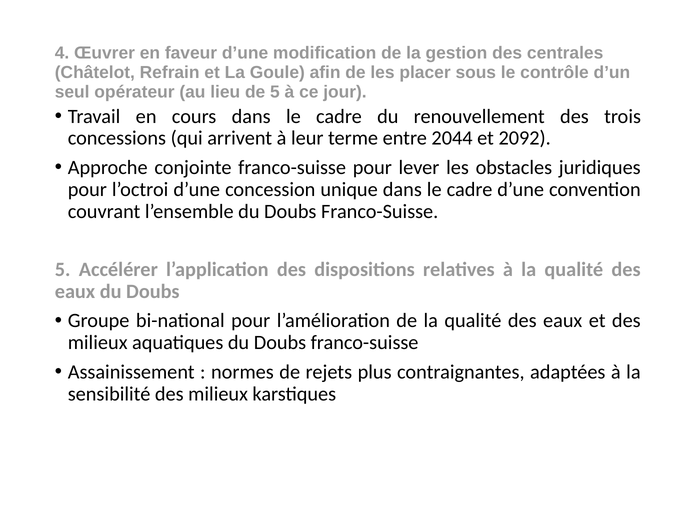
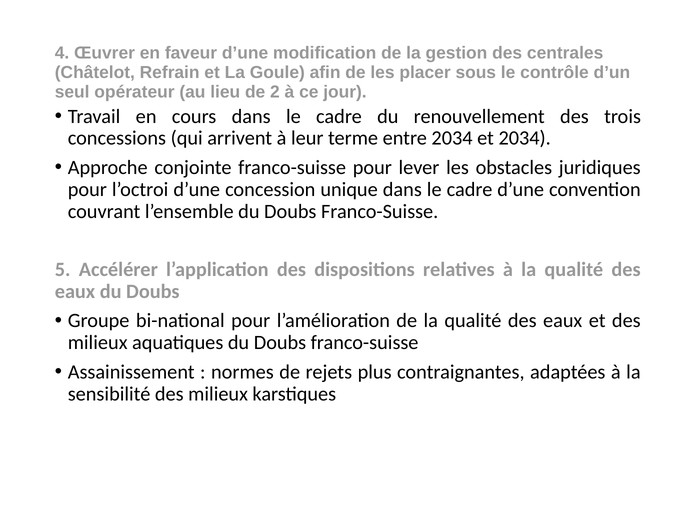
de 5: 5 -> 2
entre 2044: 2044 -> 2034
et 2092: 2092 -> 2034
